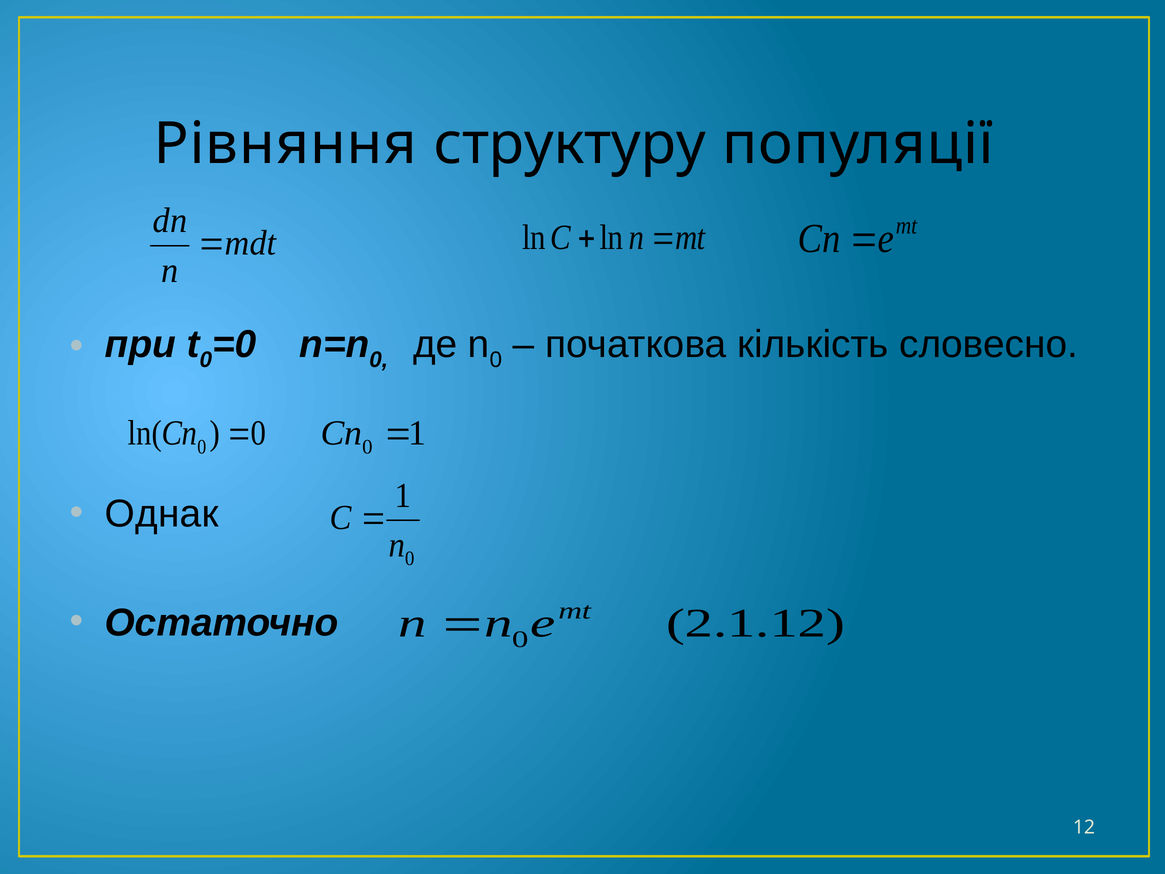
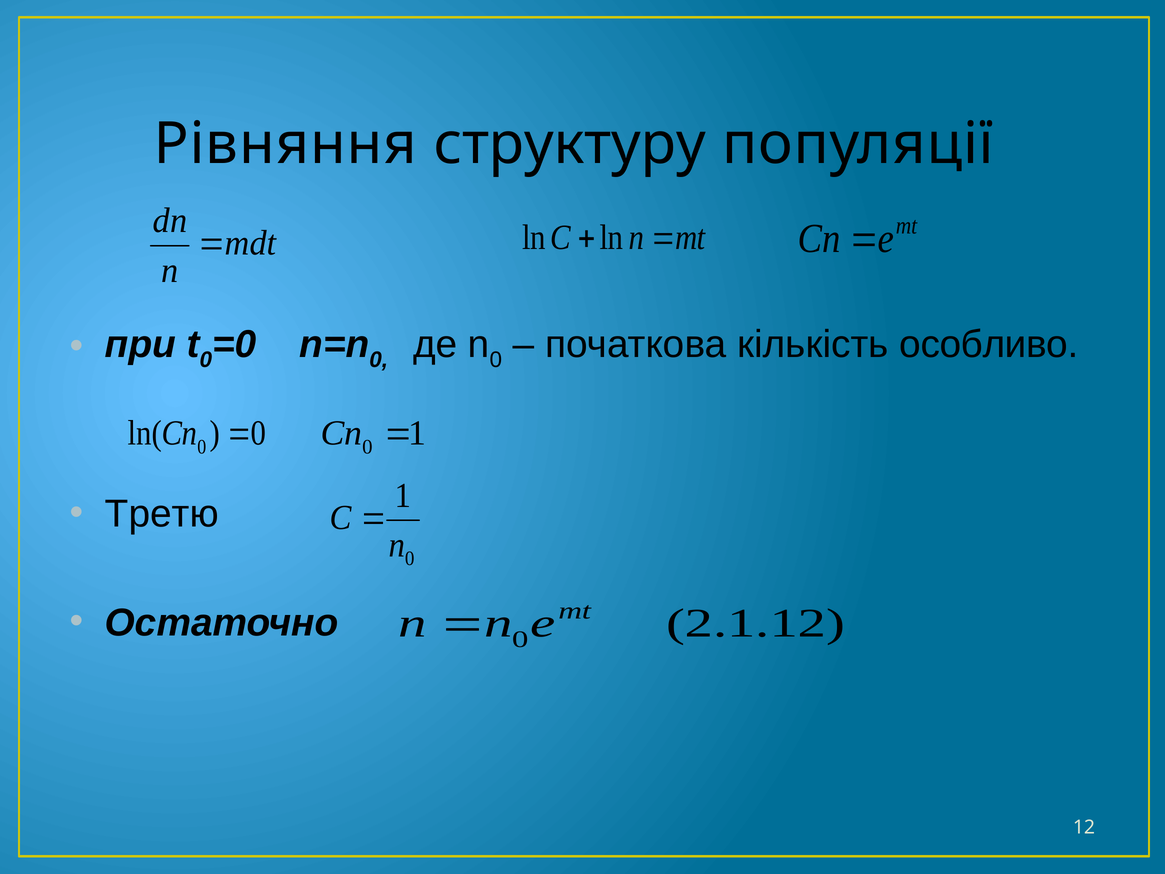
словесно: словесно -> особливо
Однак: Однак -> Третю
